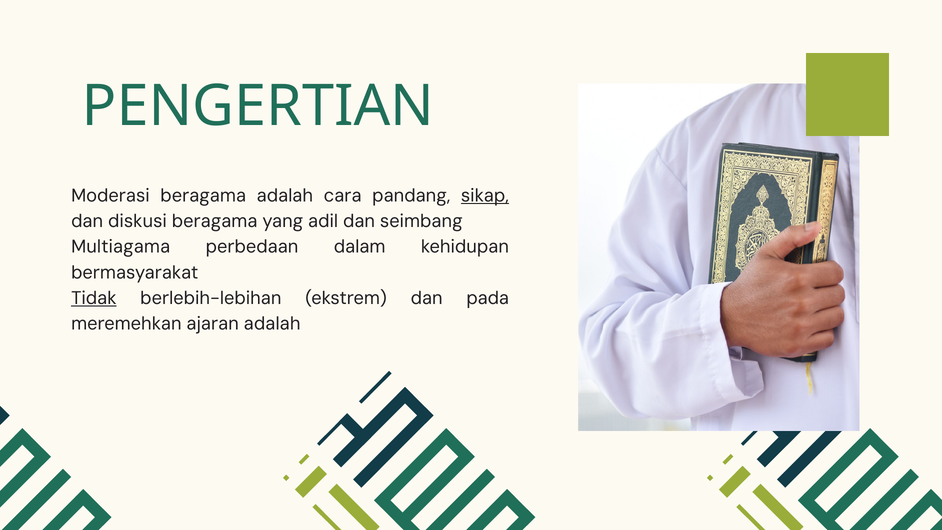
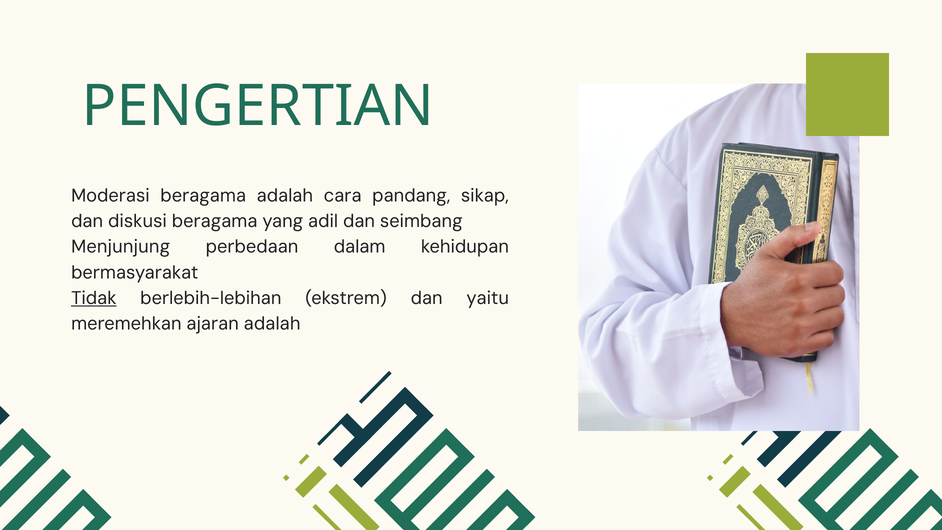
sikap underline: present -> none
Multiagama: Multiagama -> Menjunjung
pada: pada -> yaitu
